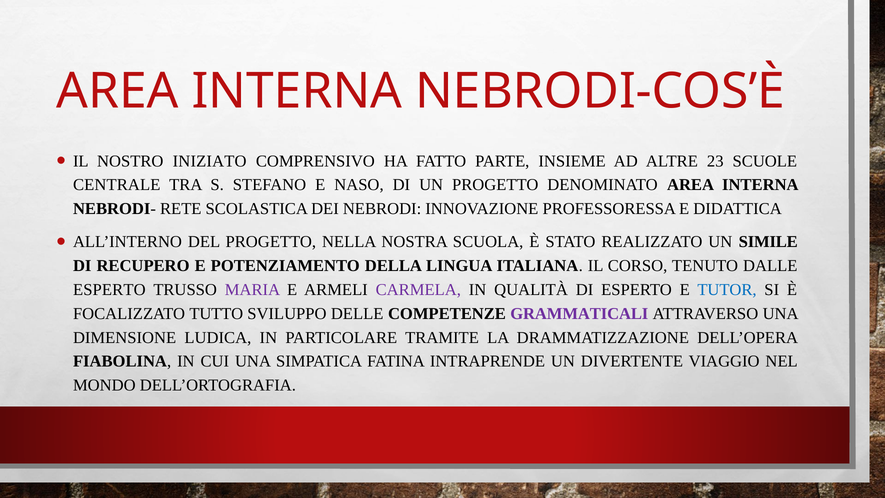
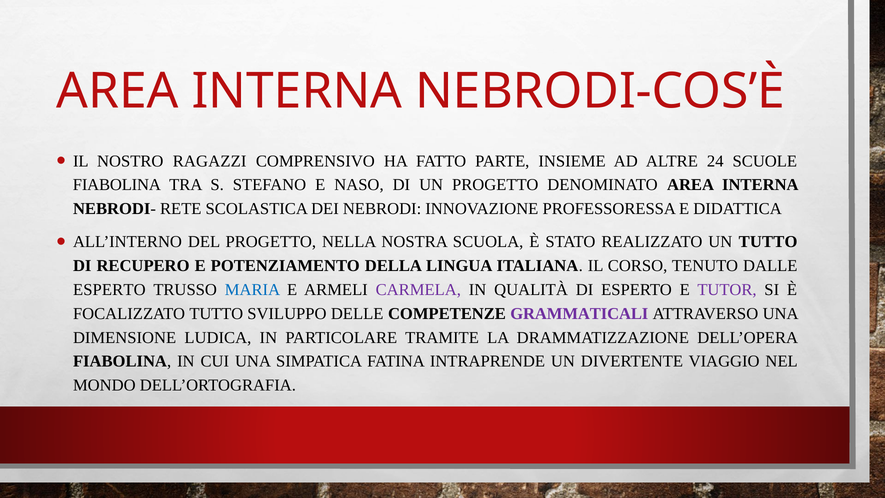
INIZIATO: INIZIATO -> RAGAZZI
23: 23 -> 24
CENTRALE at (117, 185): CENTRALE -> FIABOLINA
UN SIMILE: SIMILE -> TUTTO
MARIA colour: purple -> blue
TUTOR colour: blue -> purple
